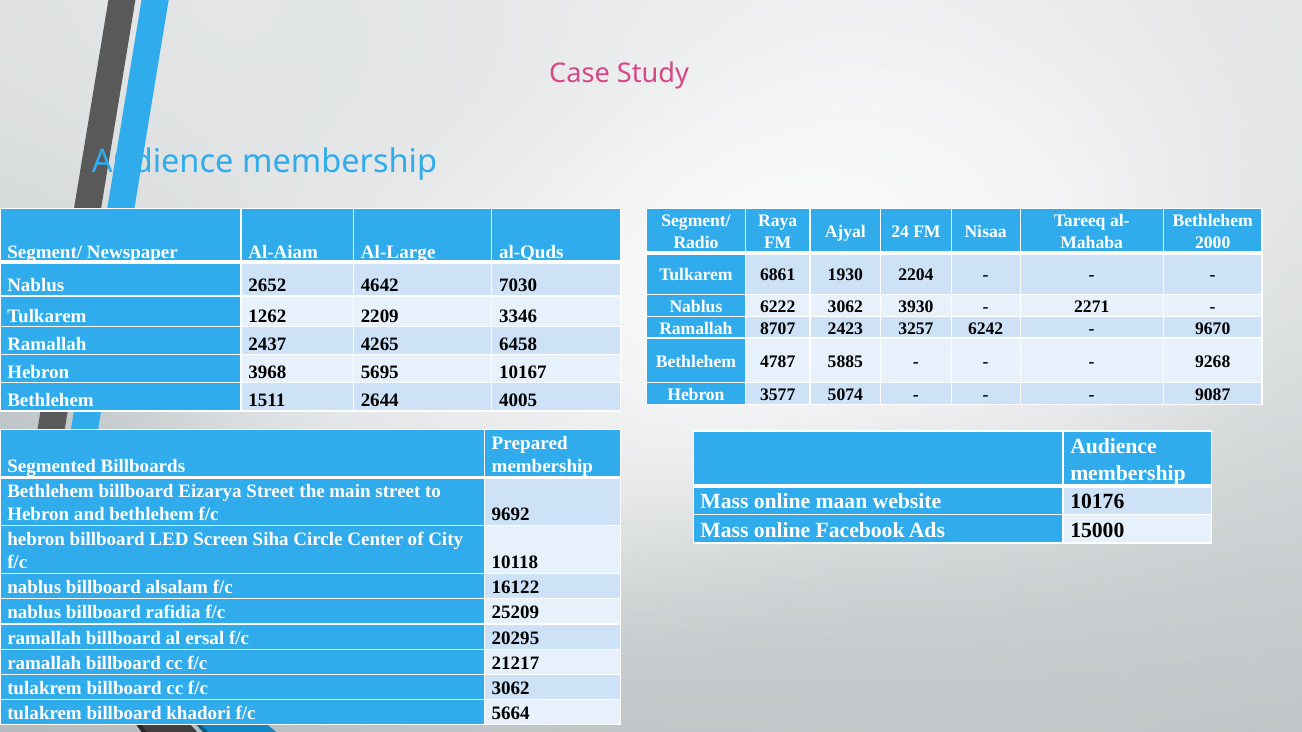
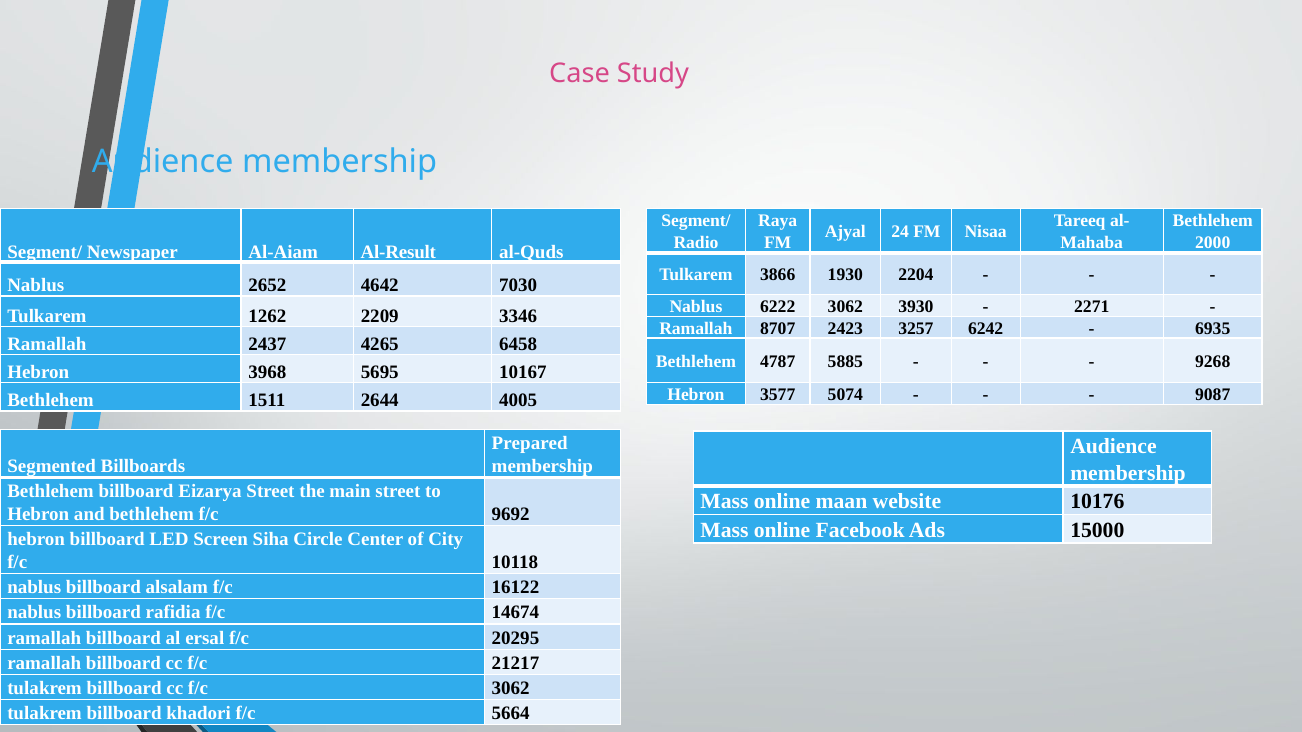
Al-Large: Al-Large -> Al-Result
6861: 6861 -> 3866
9670: 9670 -> 6935
25209: 25209 -> 14674
